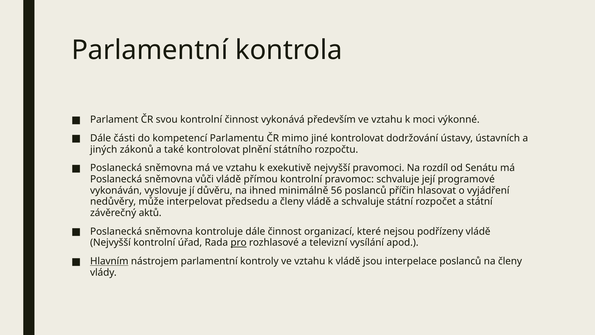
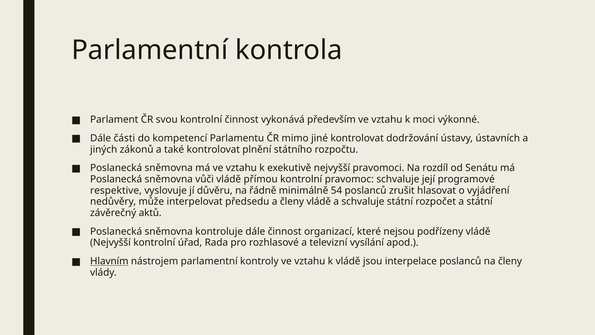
vykonáván: vykonáván -> respektive
ihned: ihned -> řádně
56: 56 -> 54
příčin: příčin -> zrušit
pro underline: present -> none
